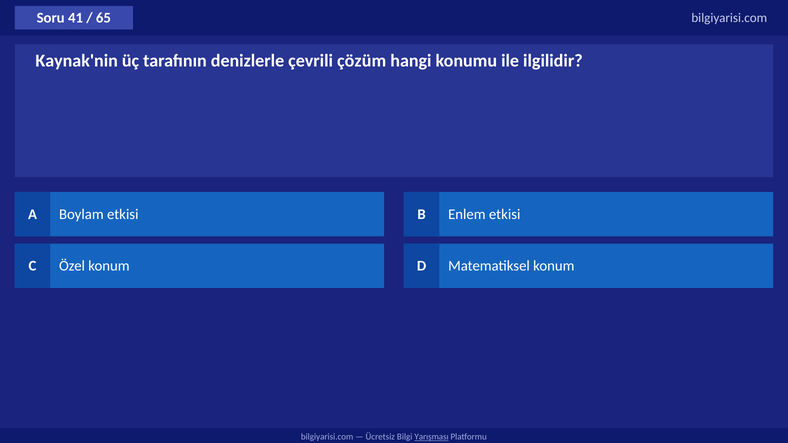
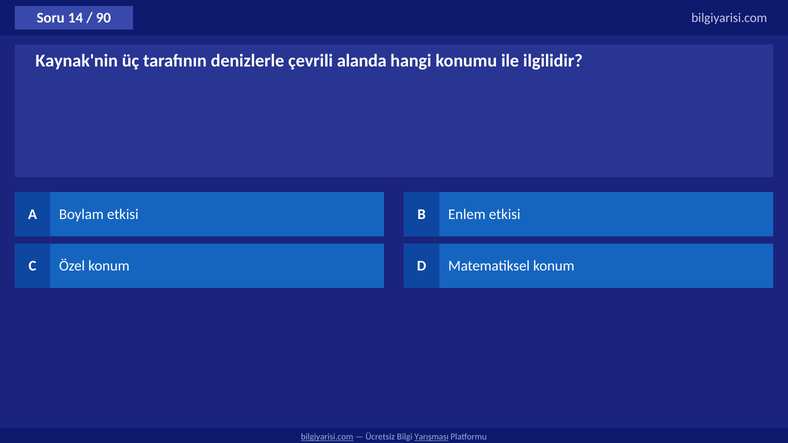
41: 41 -> 14
65: 65 -> 90
çözüm: çözüm -> alanda
bilgiyarisi.com at (327, 437) underline: none -> present
